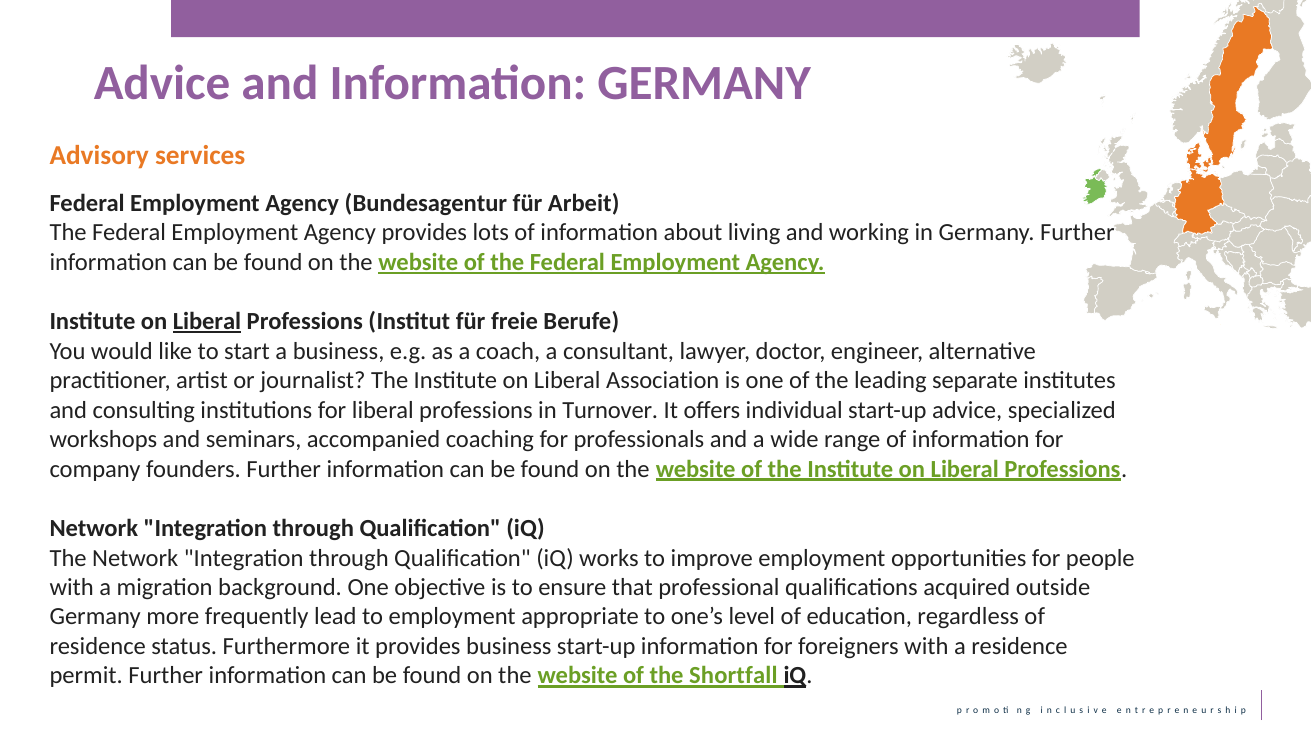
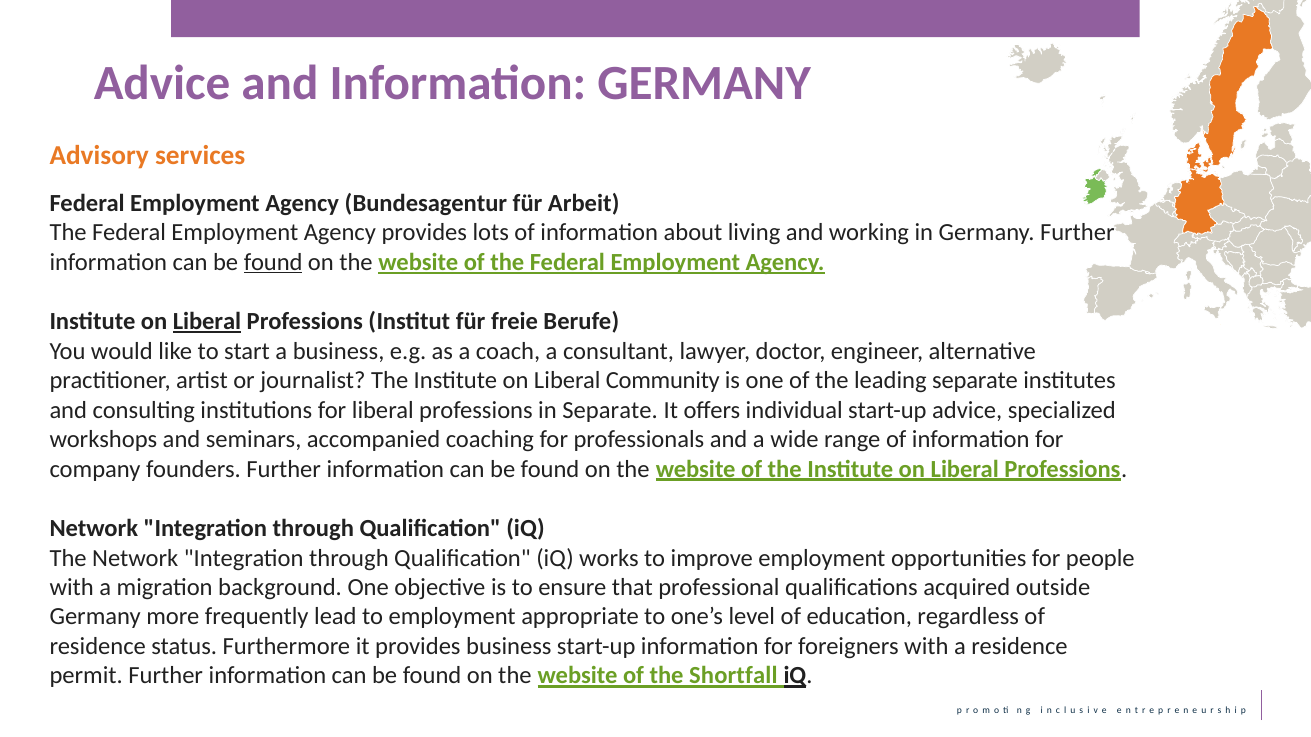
found at (273, 262) underline: none -> present
Association: Association -> Community
in Turnover: Turnover -> Separate
